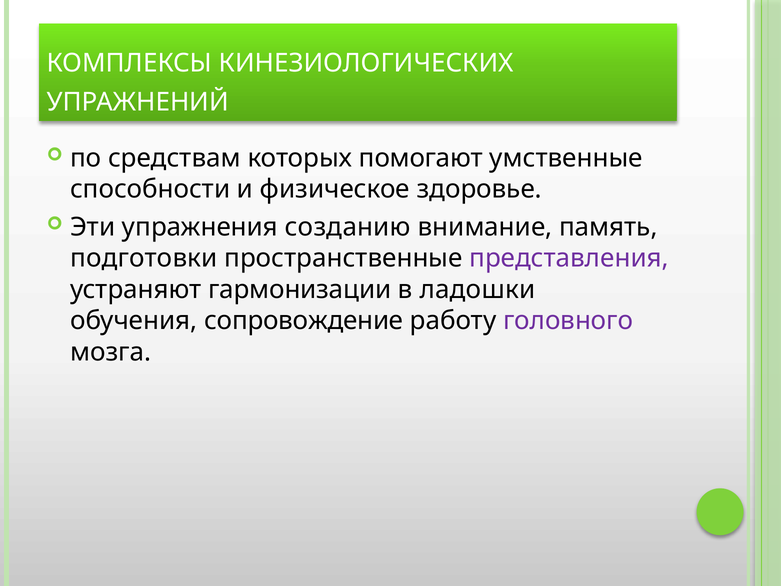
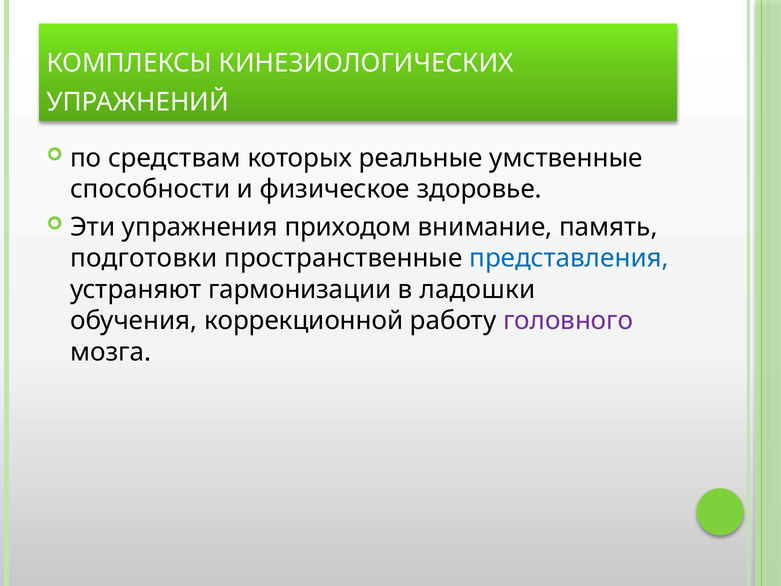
помогают: помогают -> реальные
созданию: созданию -> приходом
представления colour: purple -> blue
сопровождение: сопровождение -> коррекционной
